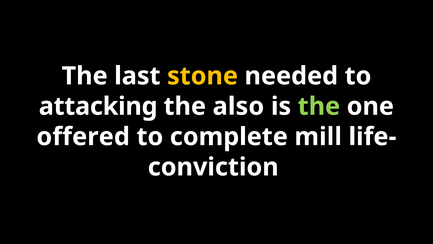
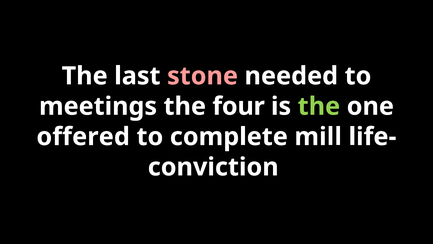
stone colour: yellow -> pink
attacking: attacking -> meetings
also: also -> four
